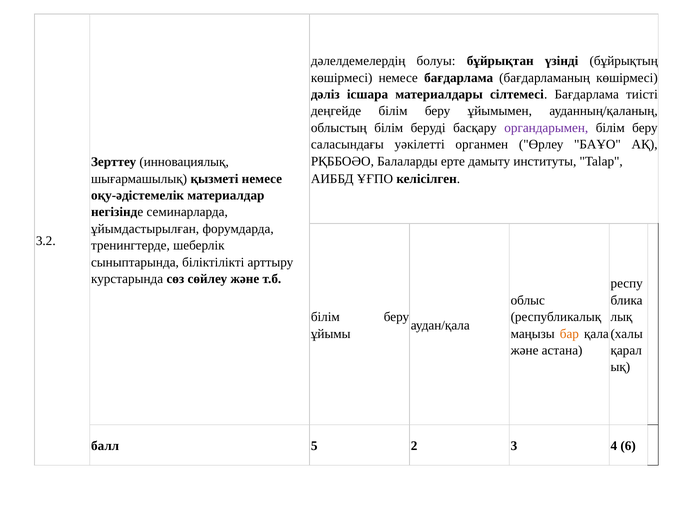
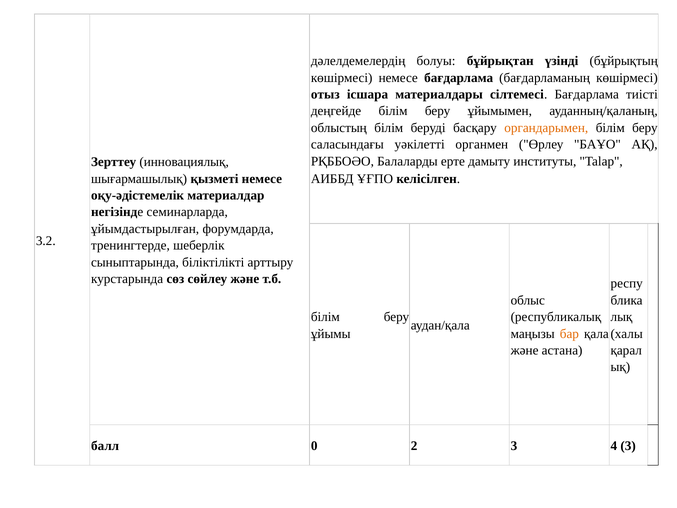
дәліз: дәліз -> отыз
органдарымен colour: purple -> orange
5: 5 -> 0
4 6: 6 -> 3
